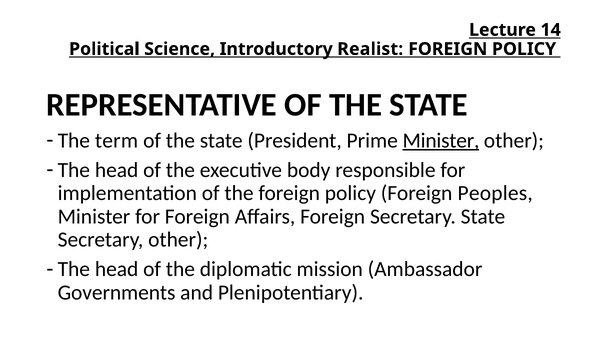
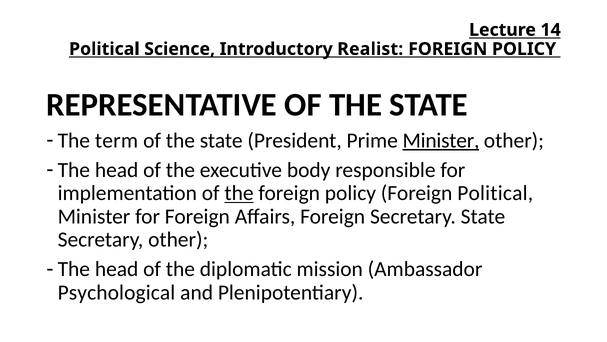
the at (239, 193) underline: none -> present
Foreign Peoples: Peoples -> Political
Governments: Governments -> Psychological
